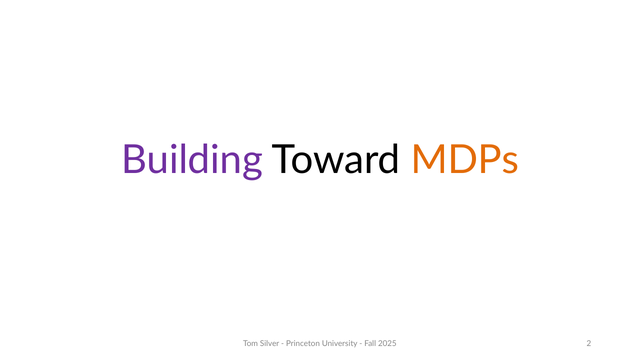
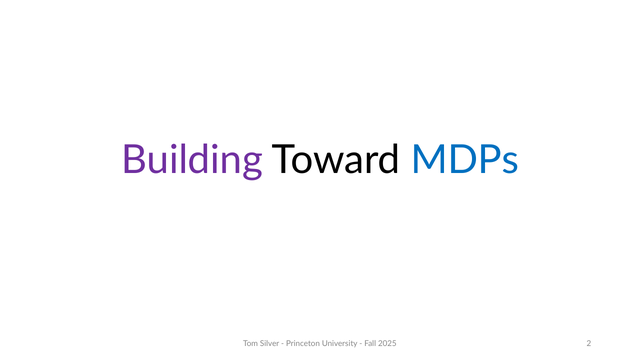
MDPs colour: orange -> blue
